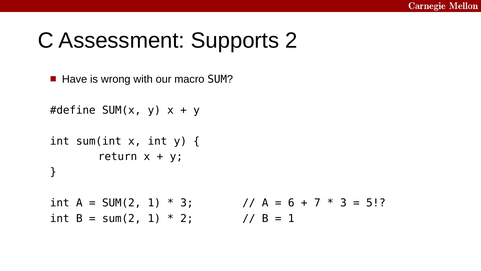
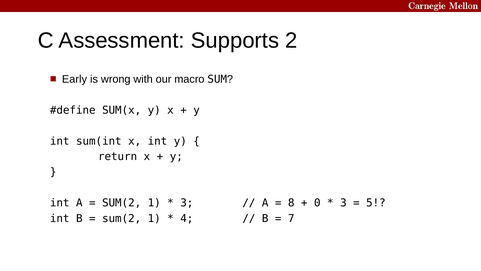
Have: Have -> Early
6: 6 -> 8
7: 7 -> 0
2 at (187, 218): 2 -> 4
1 at (291, 218): 1 -> 7
